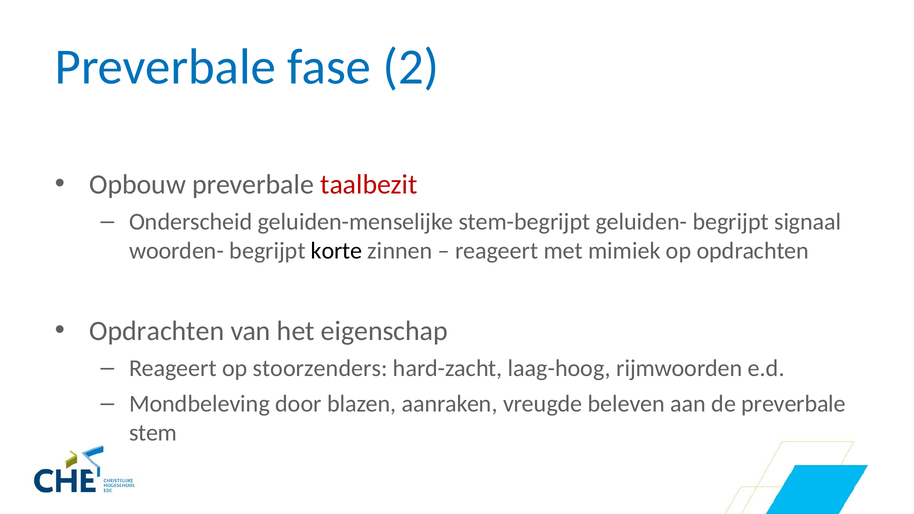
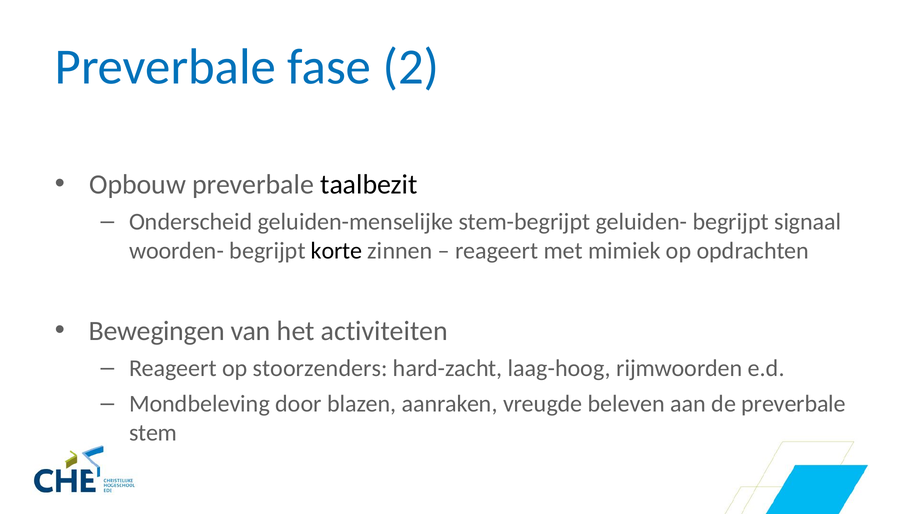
taalbezit colour: red -> black
Opdrachten at (157, 331): Opdrachten -> Bewegingen
eigenschap: eigenschap -> activiteiten
